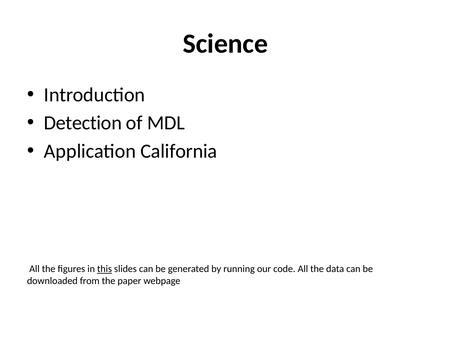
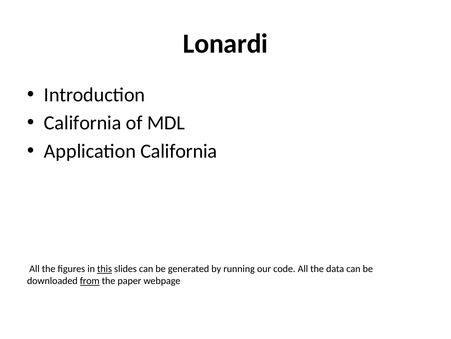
Science: Science -> Lonardi
Detection at (83, 123): Detection -> California
from underline: none -> present
